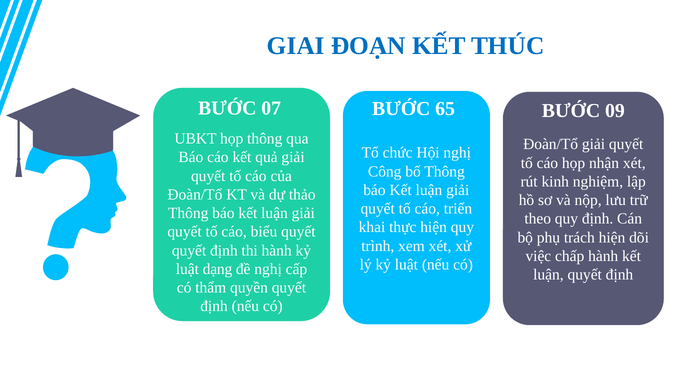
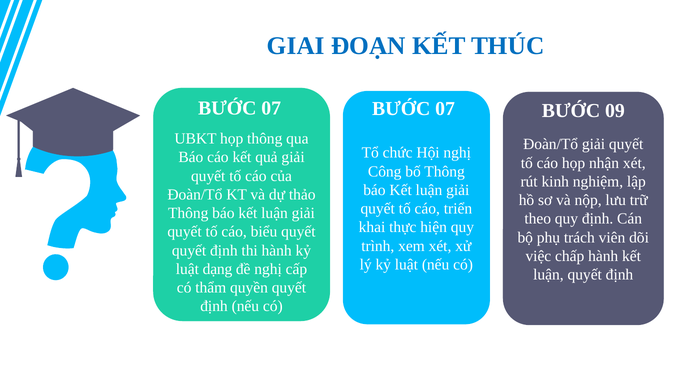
07 BƯỚC 65: 65 -> 07
trách hiện: hiện -> viên
